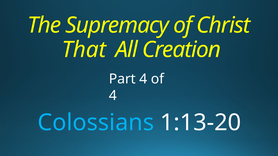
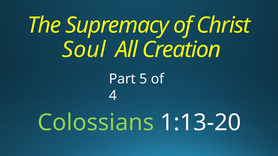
That: That -> Soul
Part 4: 4 -> 5
Colossians colour: light blue -> light green
